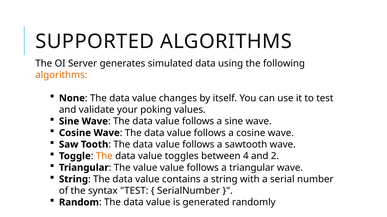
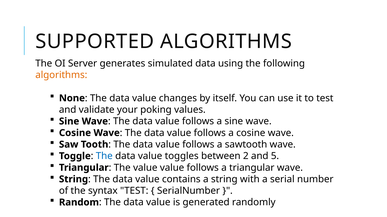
The at (104, 156) colour: orange -> blue
4: 4 -> 2
2: 2 -> 5
